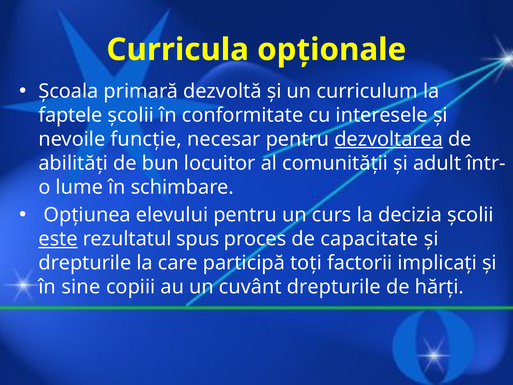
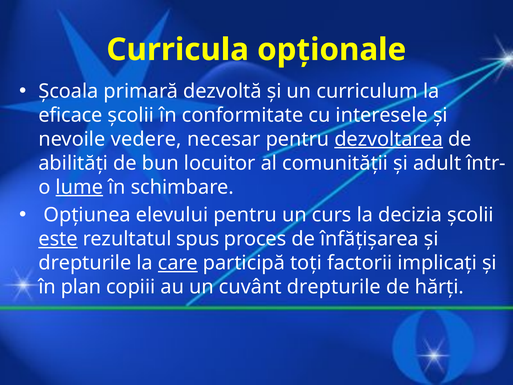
faptele: faptele -> eficace
funcţie: funcţie -> vedere
lume underline: none -> present
capacitate: capacitate -> înfăţişarea
care underline: none -> present
sine: sine -> plan
